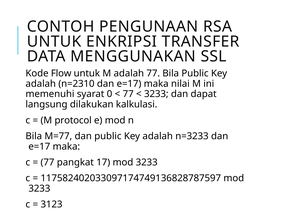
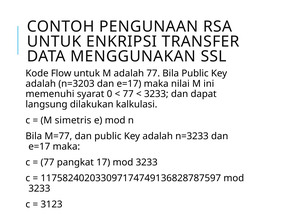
n=2310: n=2310 -> n=3203
protocol: protocol -> simetris
